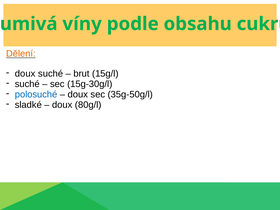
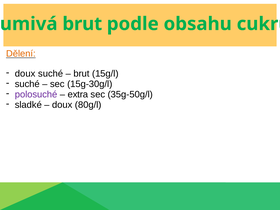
víny at (82, 24): víny -> brut
polosuché colour: blue -> purple
doux at (78, 94): doux -> extra
